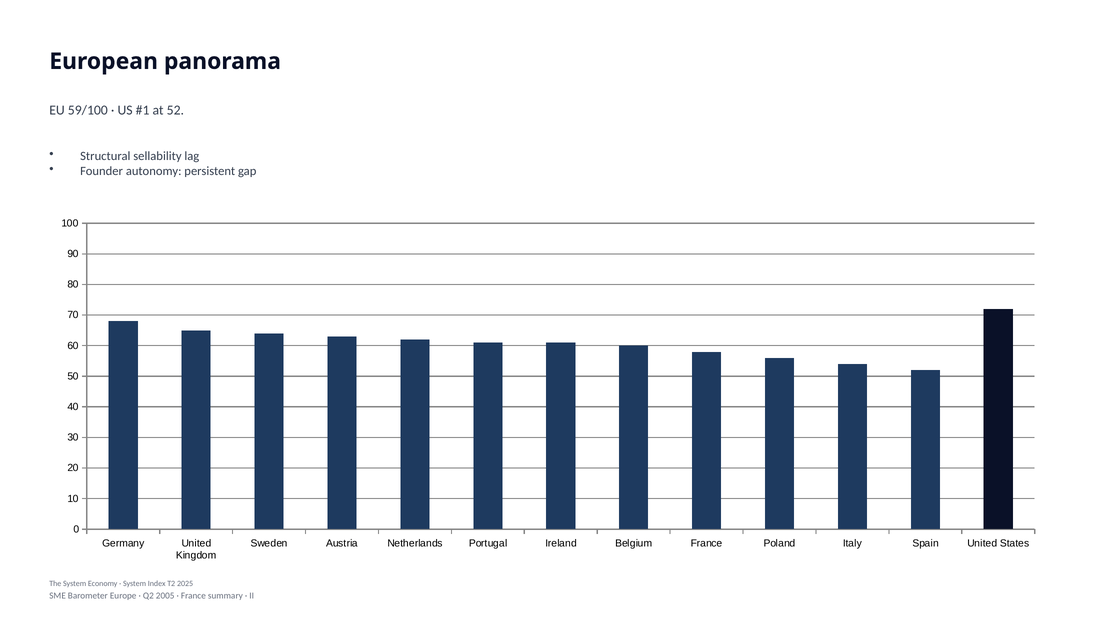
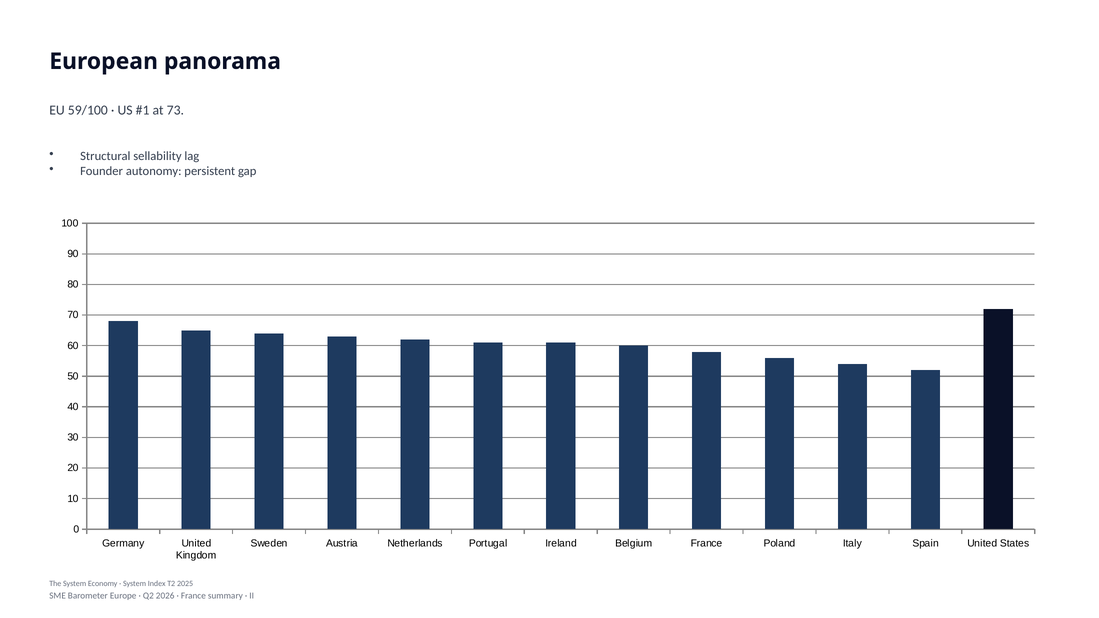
52: 52 -> 73
2005: 2005 -> 2026
